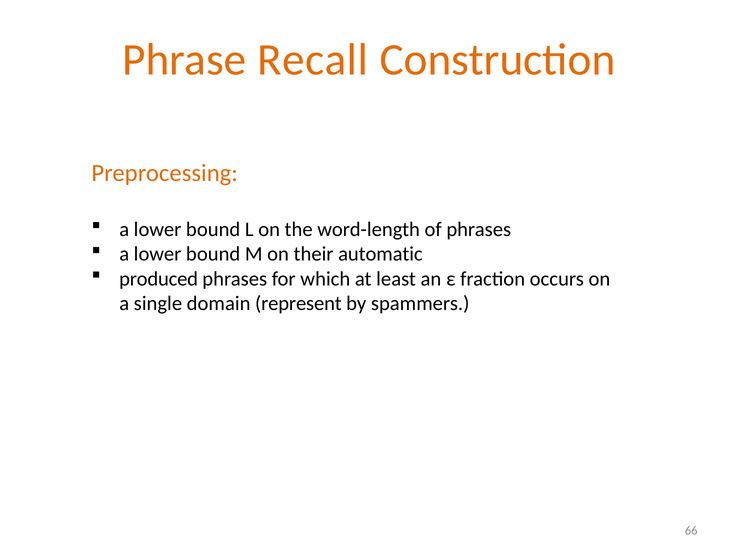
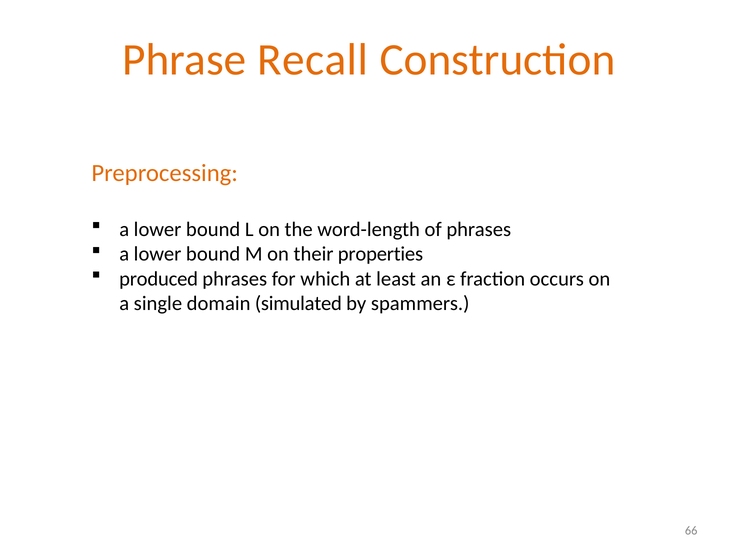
automatic: automatic -> properties
represent: represent -> simulated
